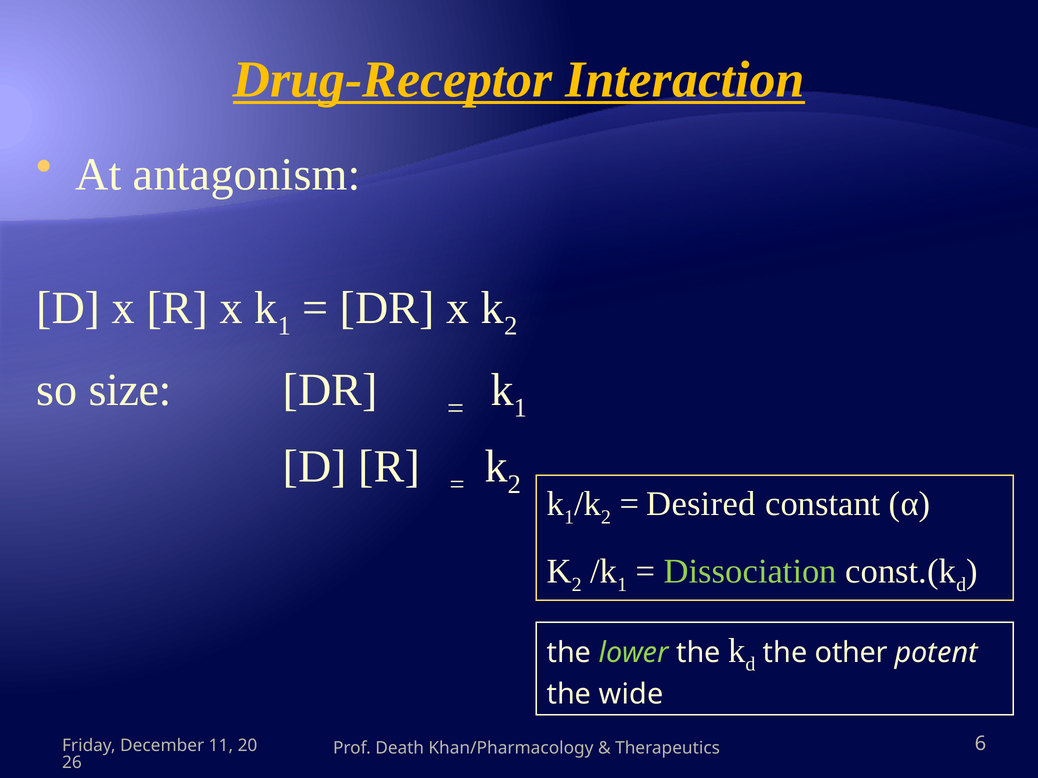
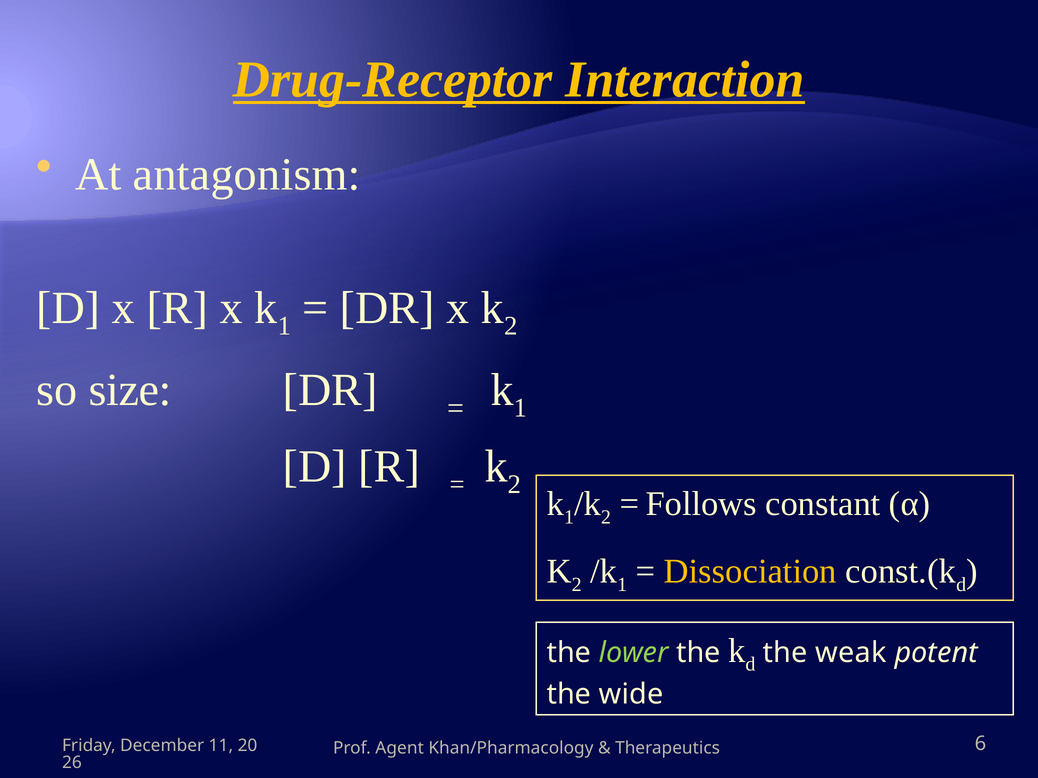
Desired: Desired -> Follows
Dissociation colour: light green -> yellow
other: other -> weak
Death: Death -> Agent
